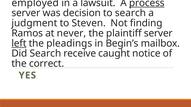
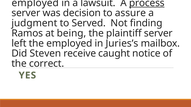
to search: search -> assure
to Steven: Steven -> Served
never: never -> being
left underline: present -> none
pleadings at (69, 43): pleadings -> employed
Begin’s: Begin’s -> Juries’s
Did Search: Search -> Steven
